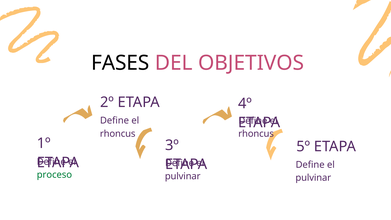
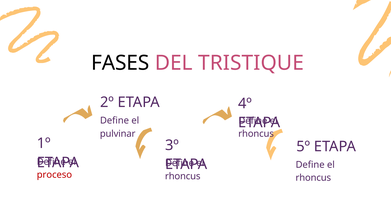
OBJETIVOS: OBJETIVOS -> TRISTIQUE
rhoncus at (118, 134): rhoncus -> pulvinar
proceso colour: green -> red
pulvinar at (183, 176): pulvinar -> rhoncus
pulvinar at (313, 178): pulvinar -> rhoncus
